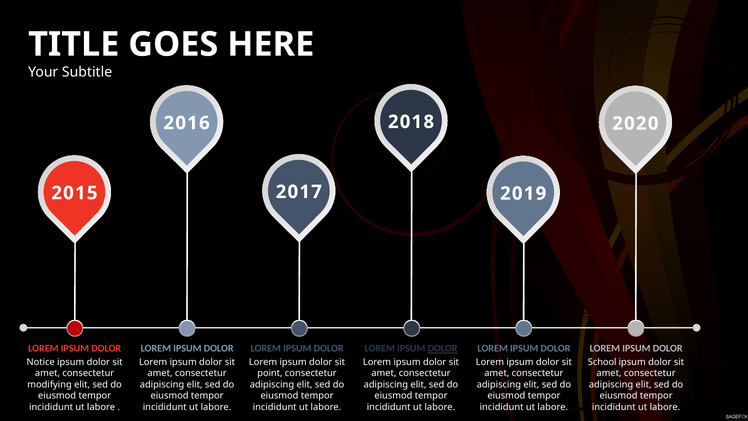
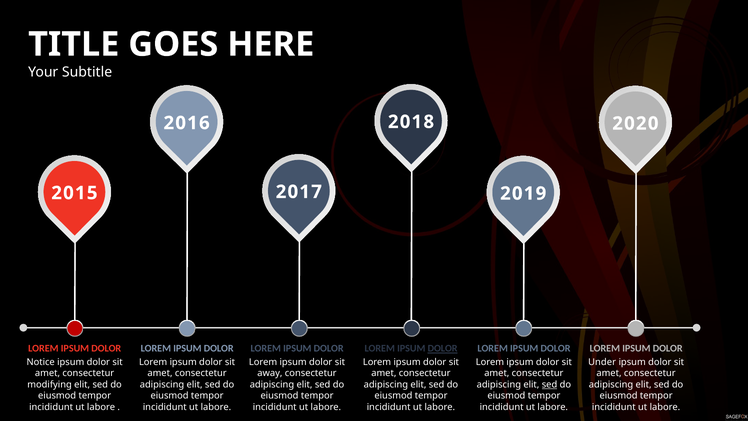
School: School -> Under
point: point -> away
sed at (550, 384) underline: none -> present
